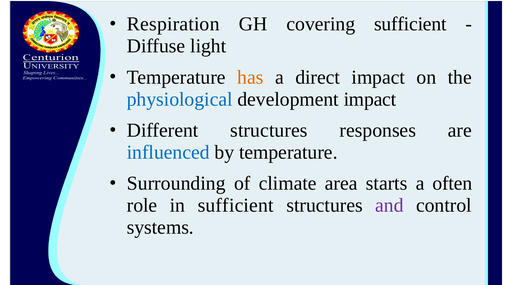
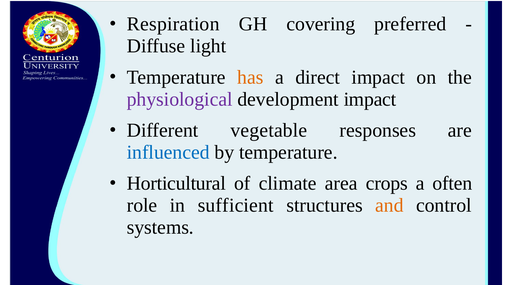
covering sufficient: sufficient -> preferred
physiological colour: blue -> purple
Different structures: structures -> vegetable
Surrounding: Surrounding -> Horticultural
starts: starts -> crops
and colour: purple -> orange
